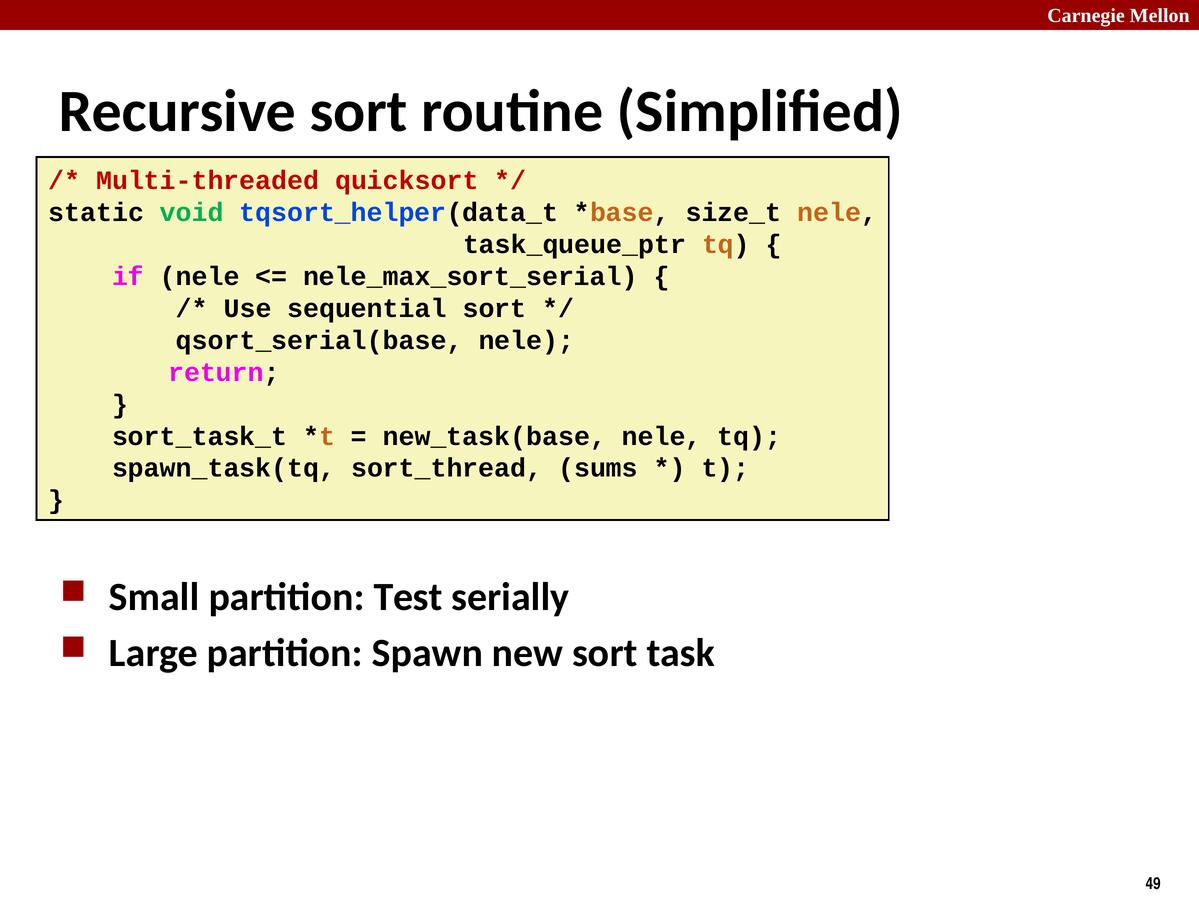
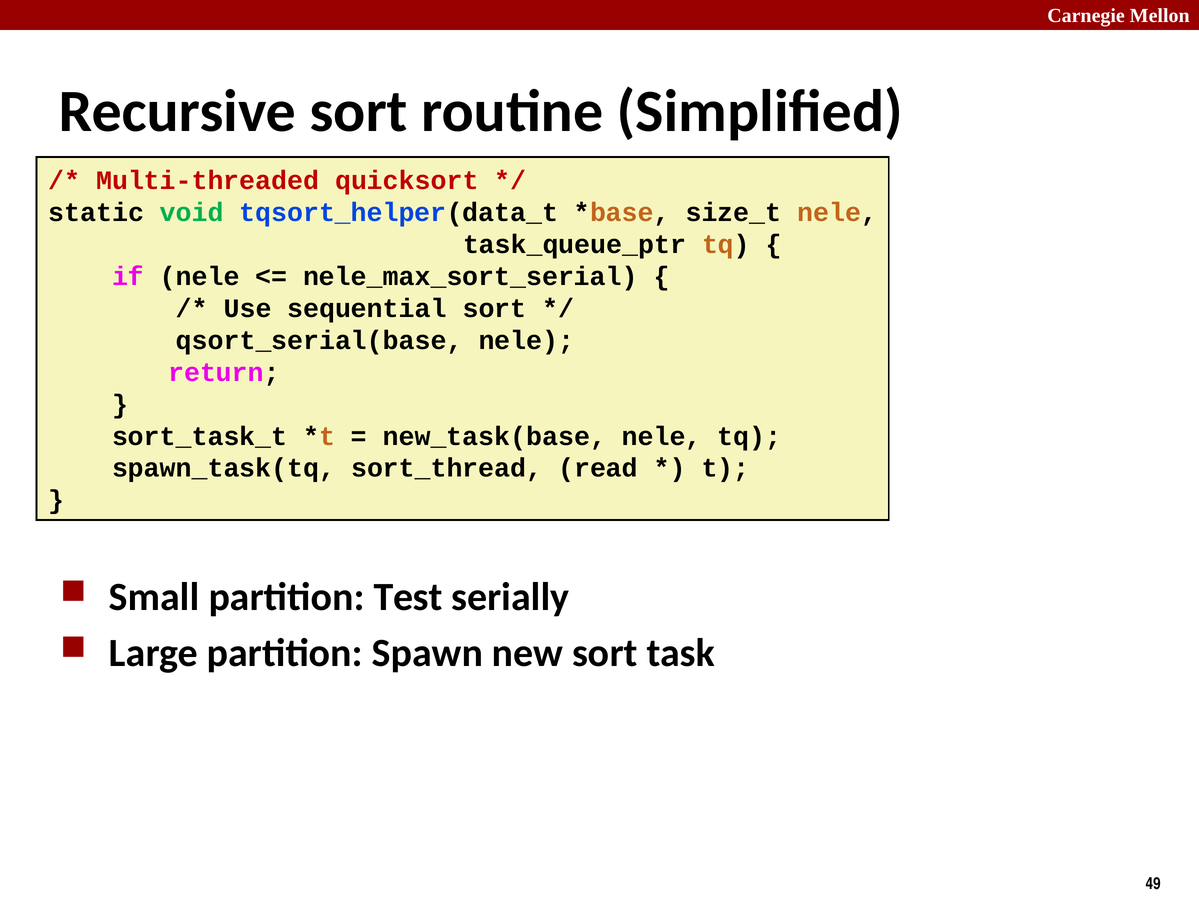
sums: sums -> read
